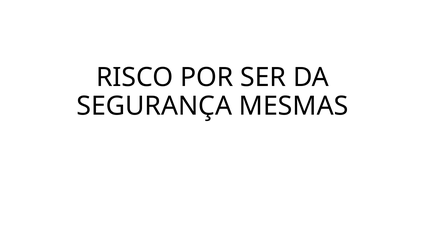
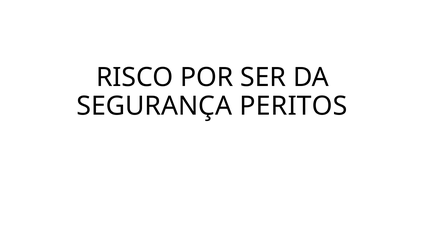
MESMAS: MESMAS -> PERITOS
